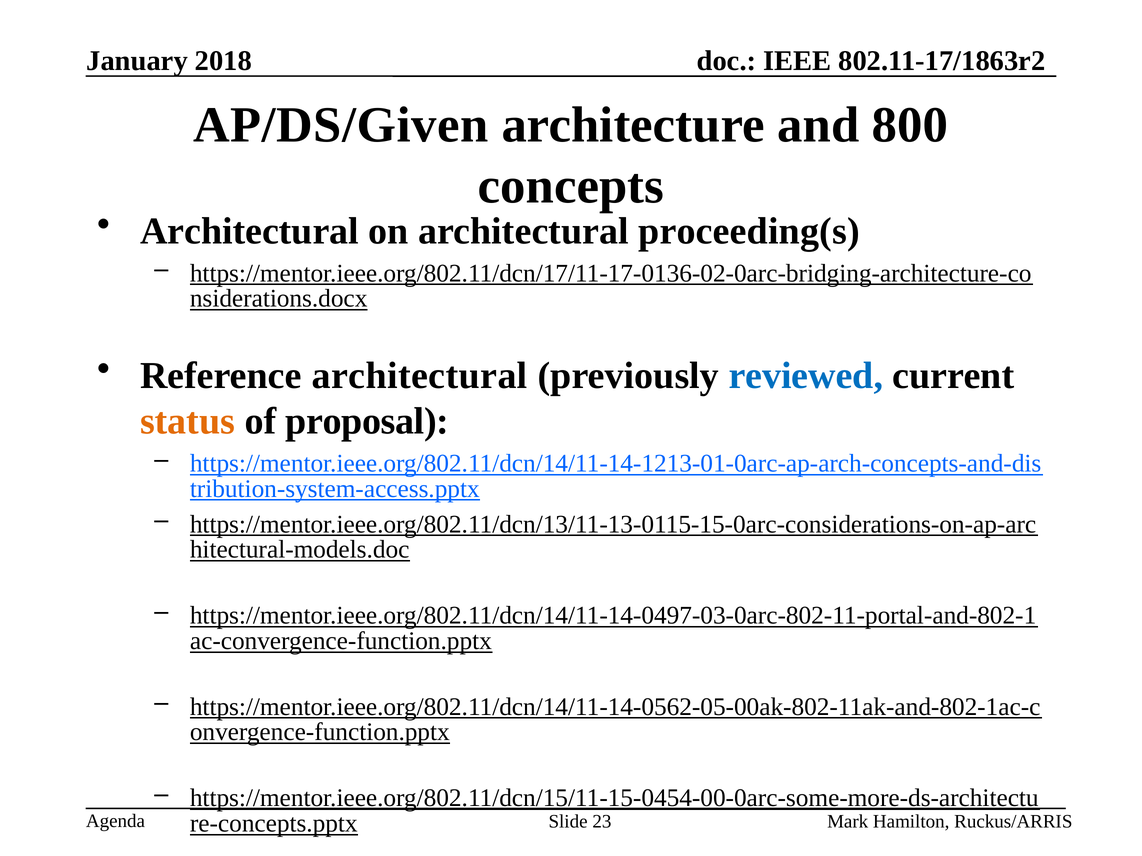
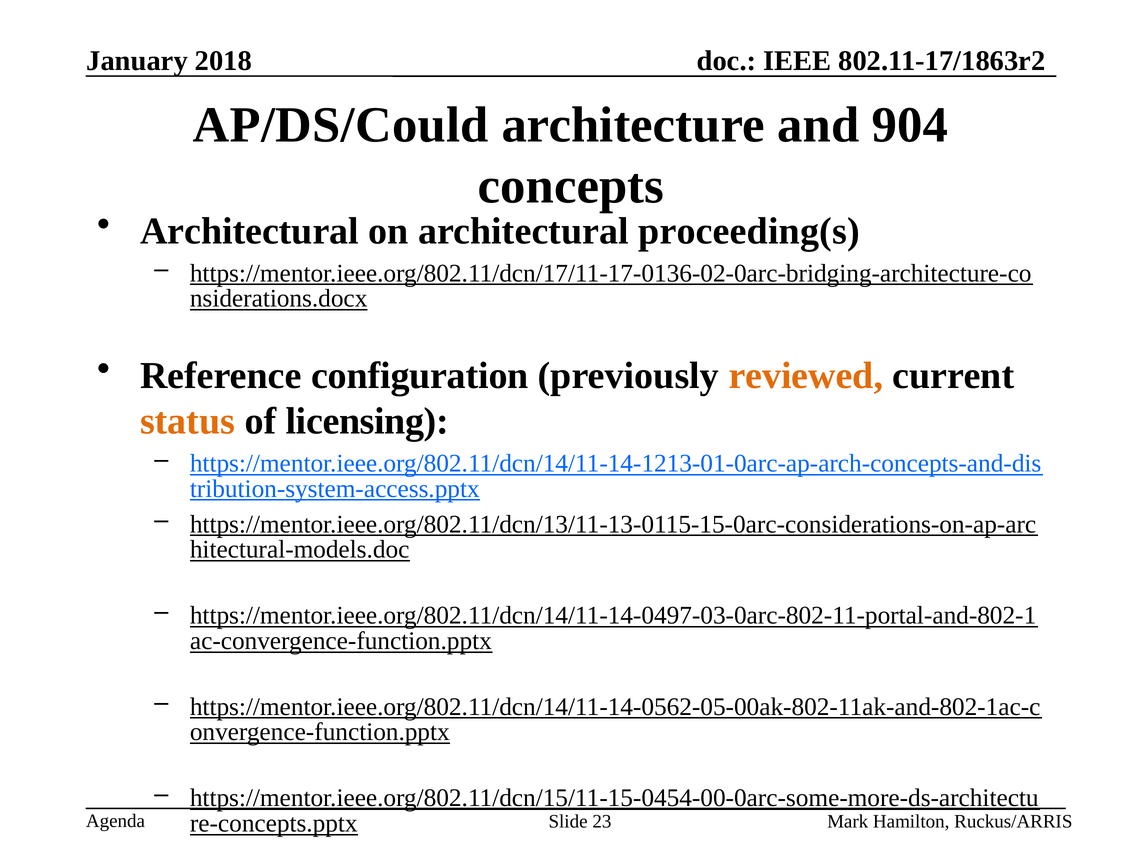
AP/DS/Given: AP/DS/Given -> AP/DS/Could
800: 800 -> 904
Reference architectural: architectural -> configuration
reviewed colour: blue -> orange
proposal: proposal -> licensing
